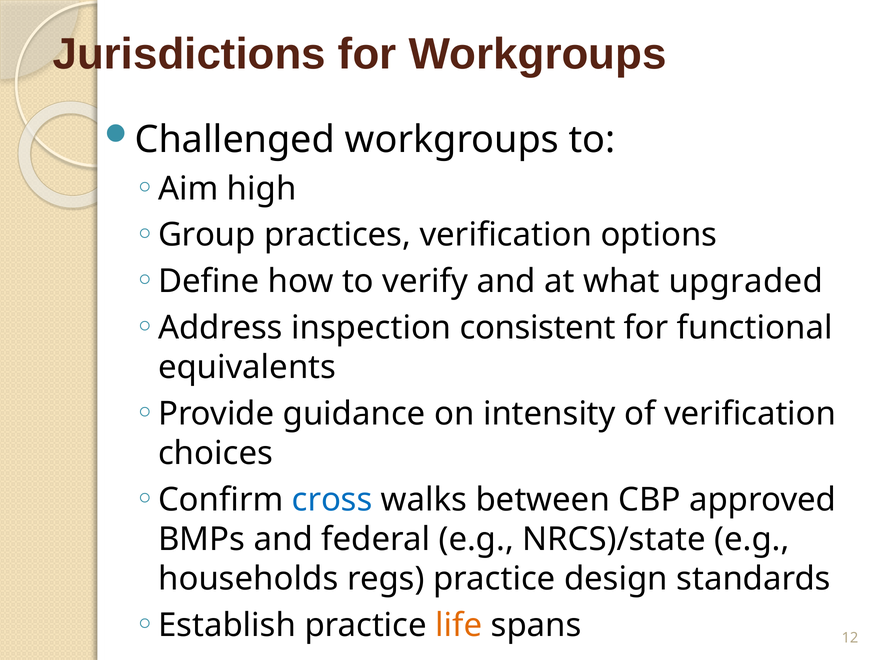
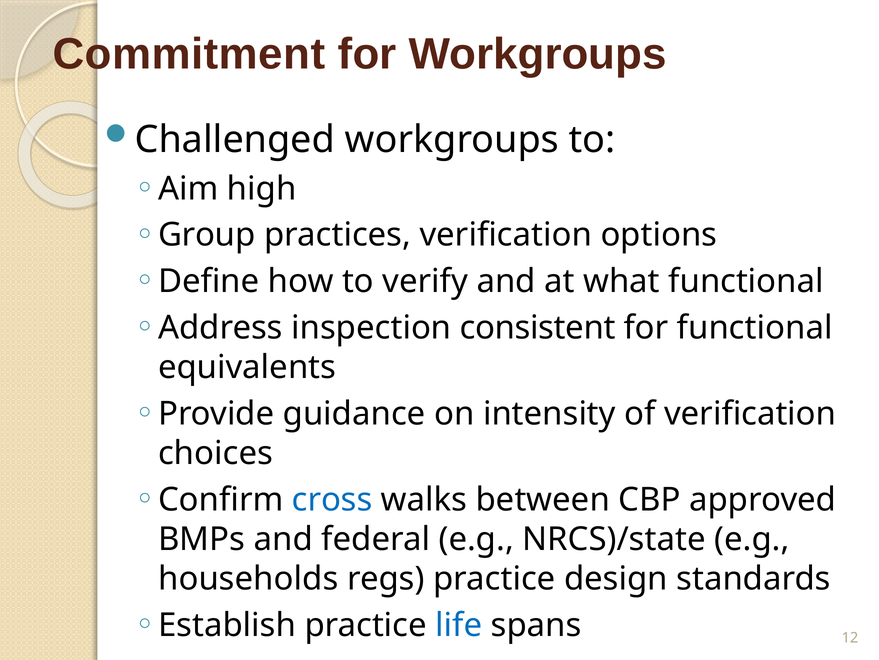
Jurisdictions: Jurisdictions -> Commitment
what upgraded: upgraded -> functional
life colour: orange -> blue
